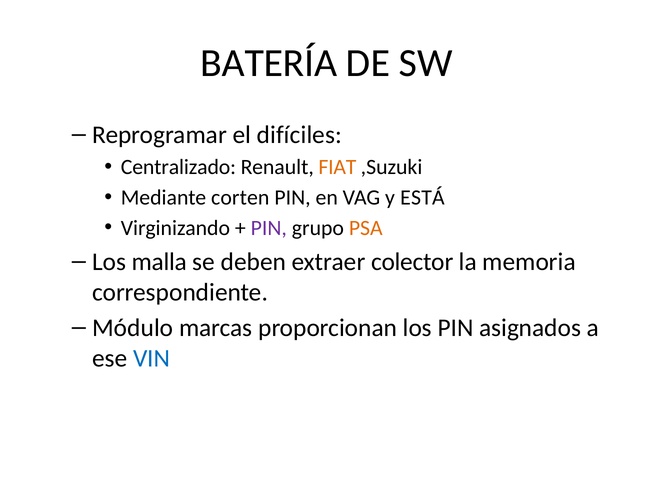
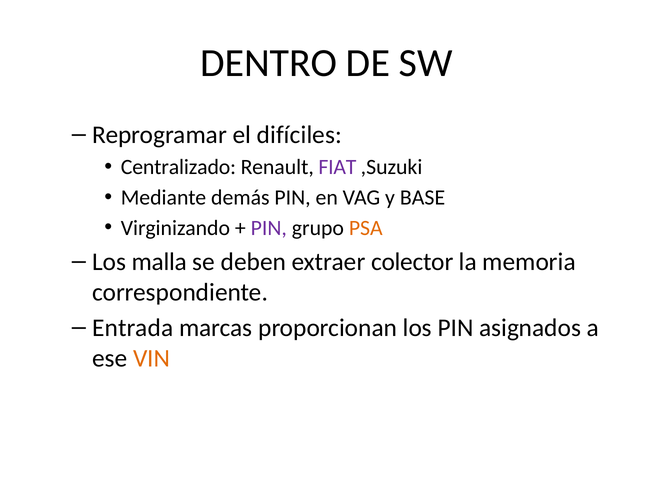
BATERÍA: BATERÍA -> DENTRO
FIAT colour: orange -> purple
corten: corten -> demás
ESTÁ: ESTÁ -> BASE
Módulo: Módulo -> Entrada
VIN colour: blue -> orange
